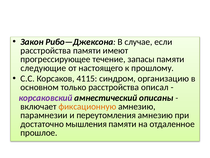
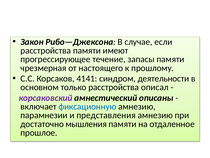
следующие: следующие -> чрезмерная
4115: 4115 -> 4141
организацию: организацию -> деятельности
фиксационную colour: orange -> blue
переутомления: переутомления -> представления
